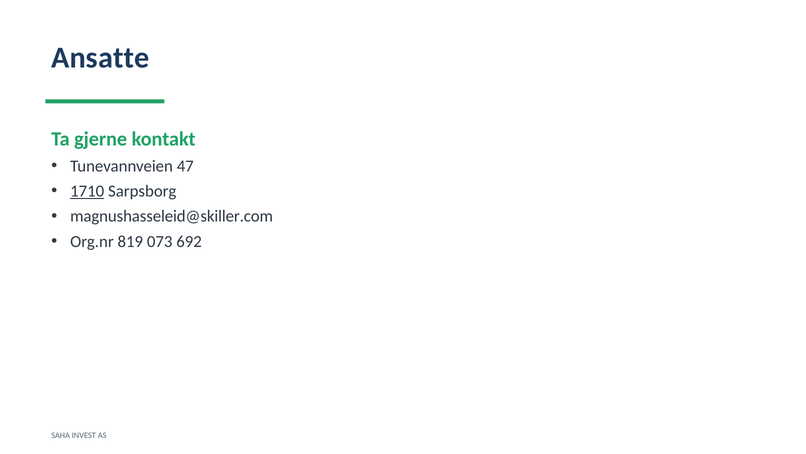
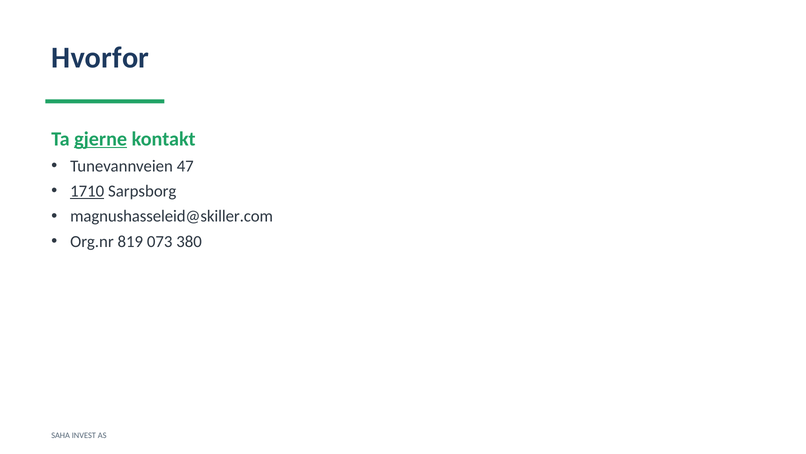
Ansatte: Ansatte -> Hvorfor
gjerne underline: none -> present
692: 692 -> 380
